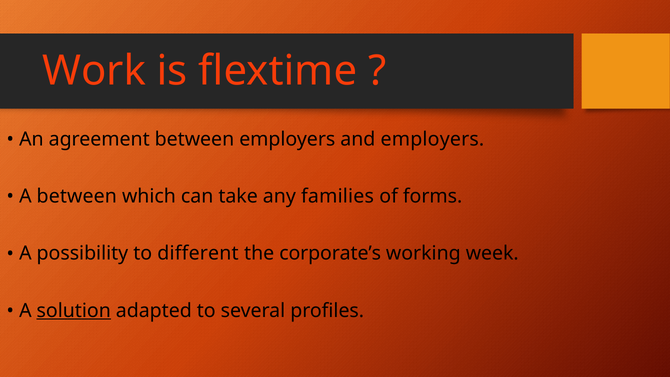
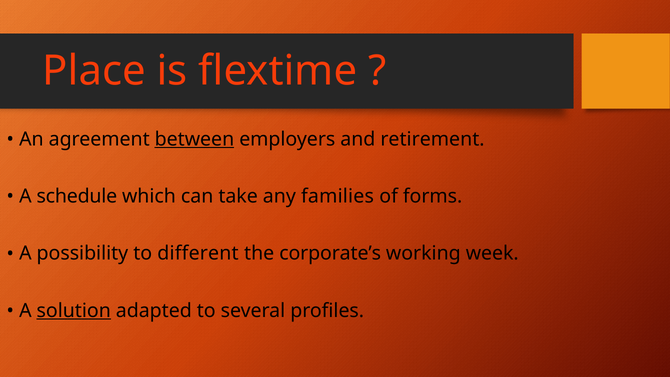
Work: Work -> Place
between at (194, 139) underline: none -> present
and employers: employers -> retirement
A between: between -> schedule
